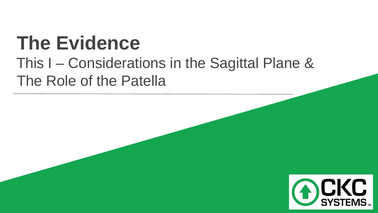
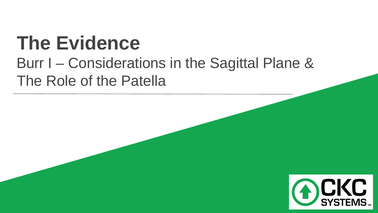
This: This -> Burr
